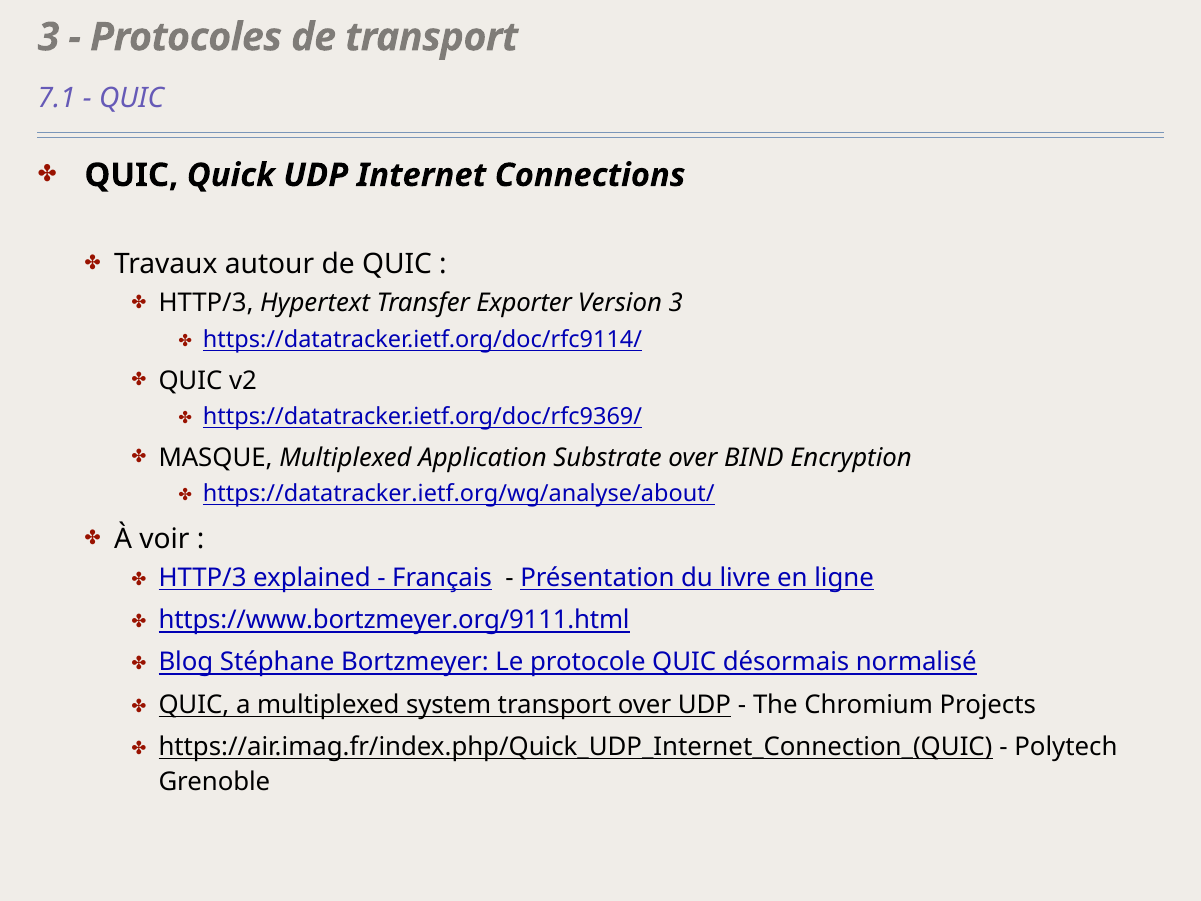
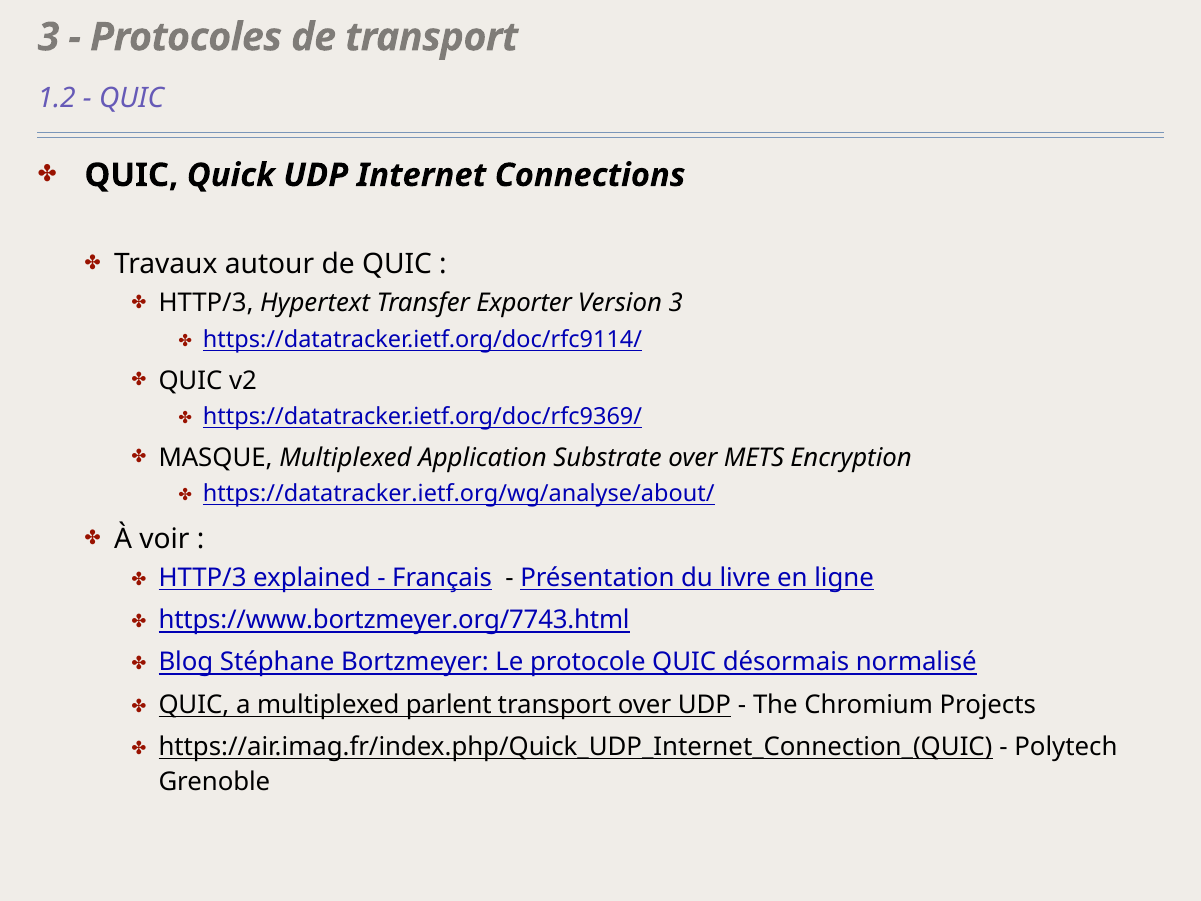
7.1: 7.1 -> 1.2
BIND: BIND -> METS
https://www.bortzmeyer.org/9111.html: https://www.bortzmeyer.org/9111.html -> https://www.bortzmeyer.org/7743.html
system: system -> parlent
